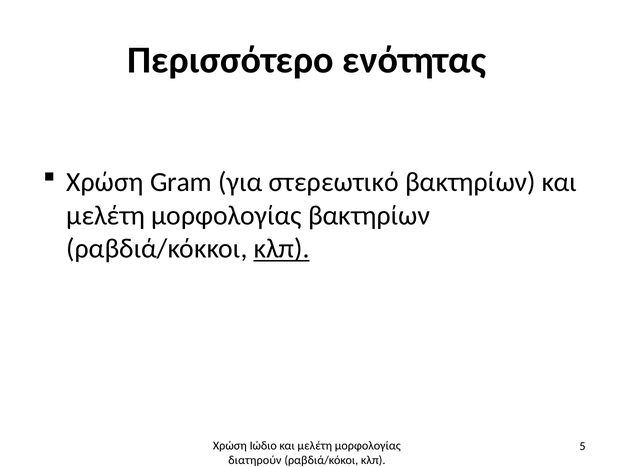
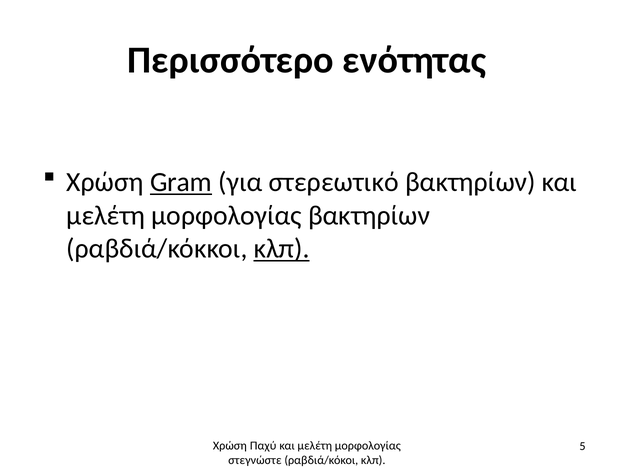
Gram underline: none -> present
Ιώδιο: Ιώδιο -> Παχύ
διατηρούν: διατηρούν -> στεγνώστε
